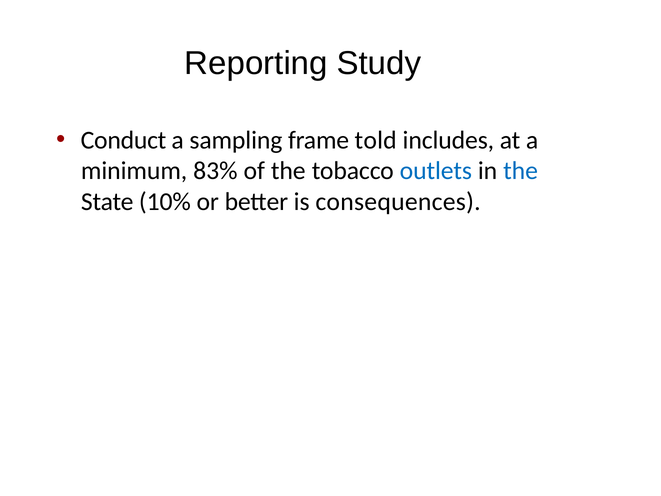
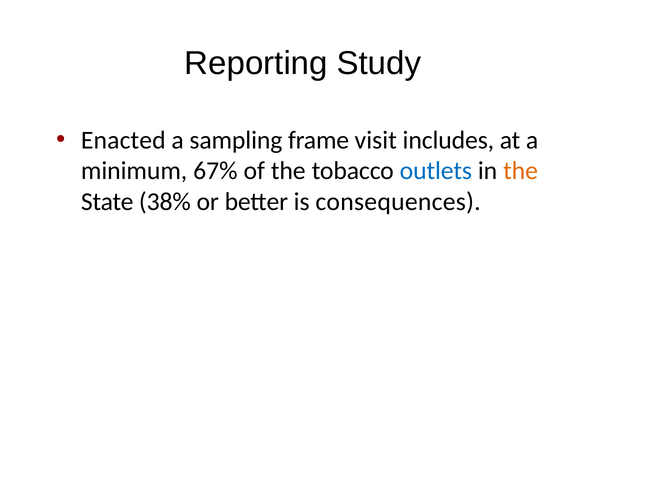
Conduct: Conduct -> Enacted
told: told -> visit
83%: 83% -> 67%
the at (521, 171) colour: blue -> orange
10%: 10% -> 38%
